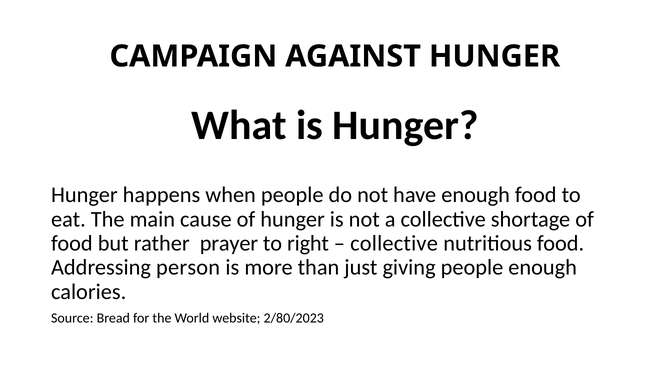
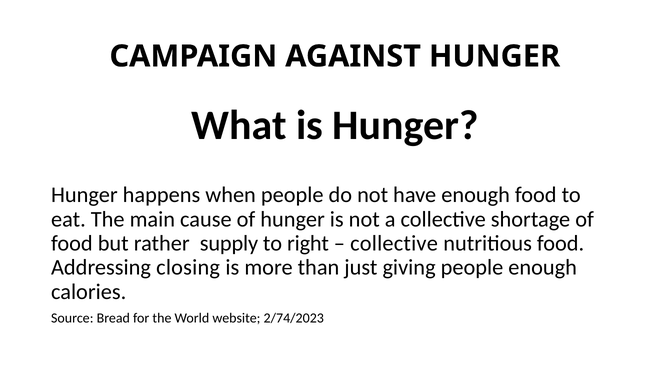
prayer: prayer -> supply
person: person -> closing
2/80/2023: 2/80/2023 -> 2/74/2023
